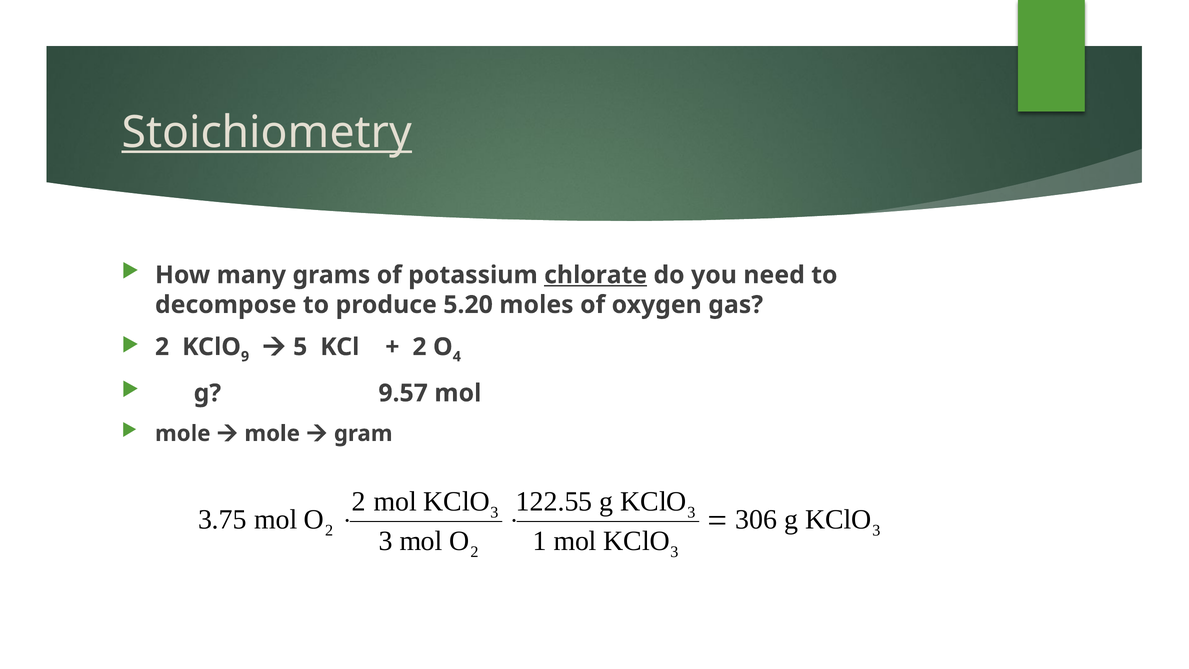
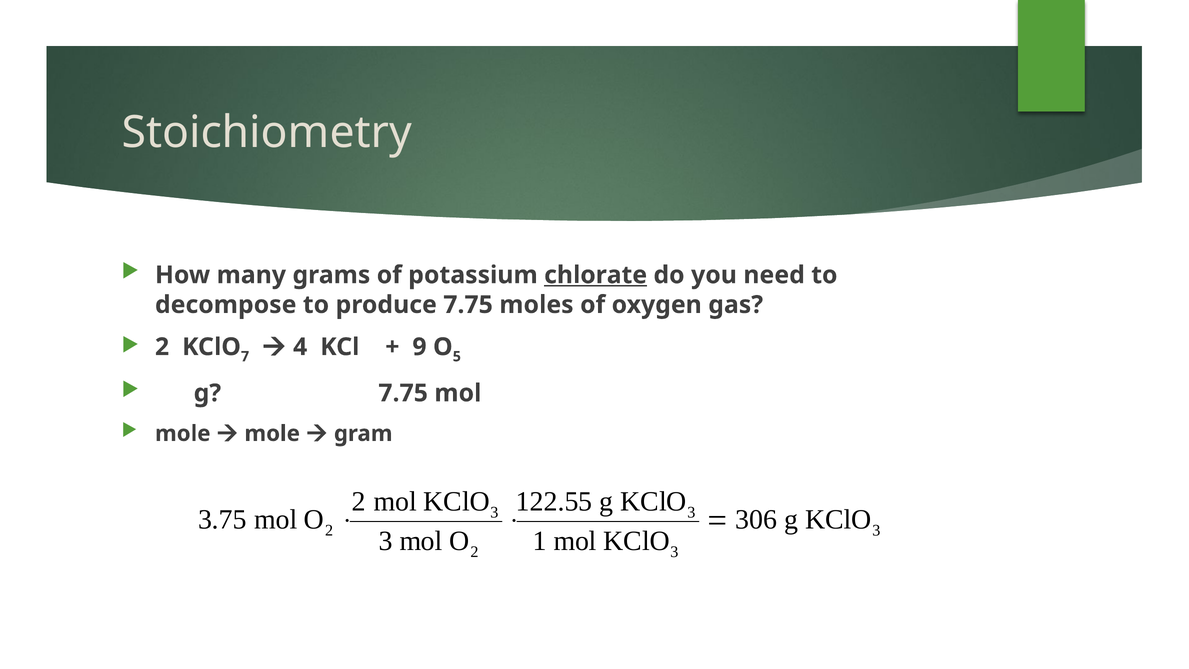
Stoichiometry underline: present -> none
produce 5.20: 5.20 -> 7.75
9: 9 -> 7
5: 5 -> 4
2 at (419, 347): 2 -> 9
4: 4 -> 5
g 9.57: 9.57 -> 7.75
